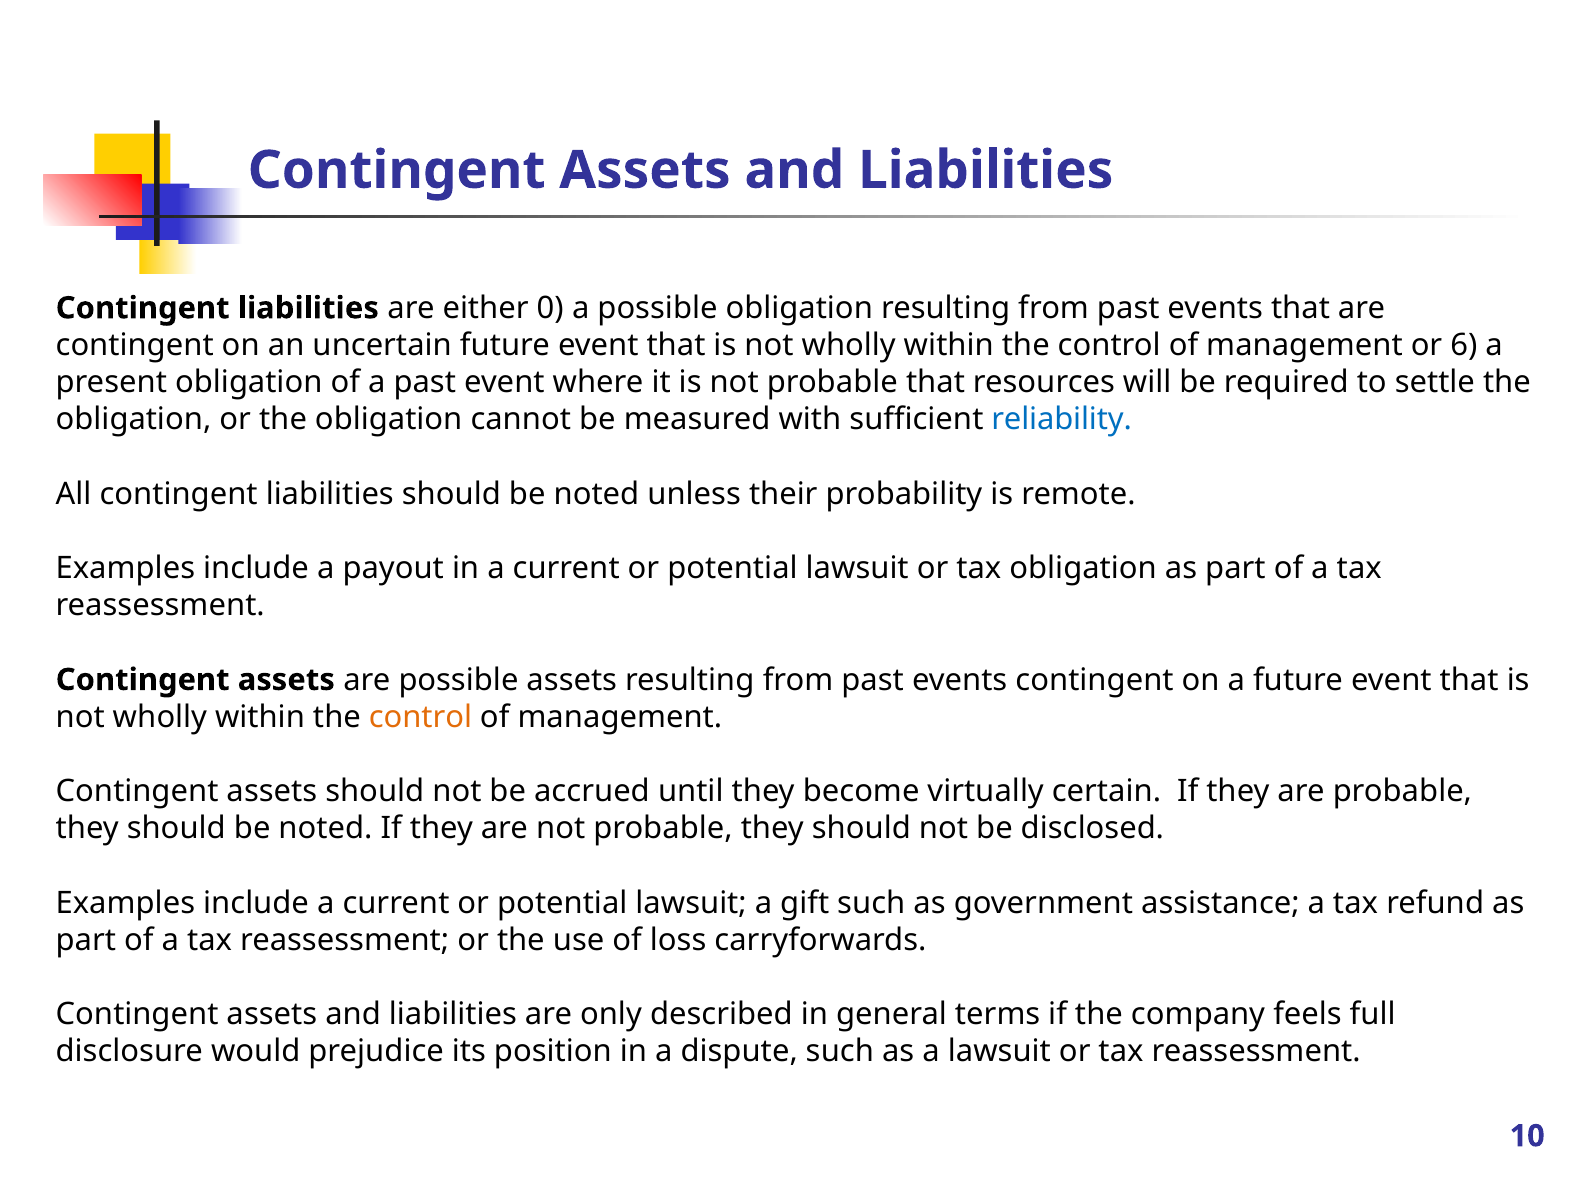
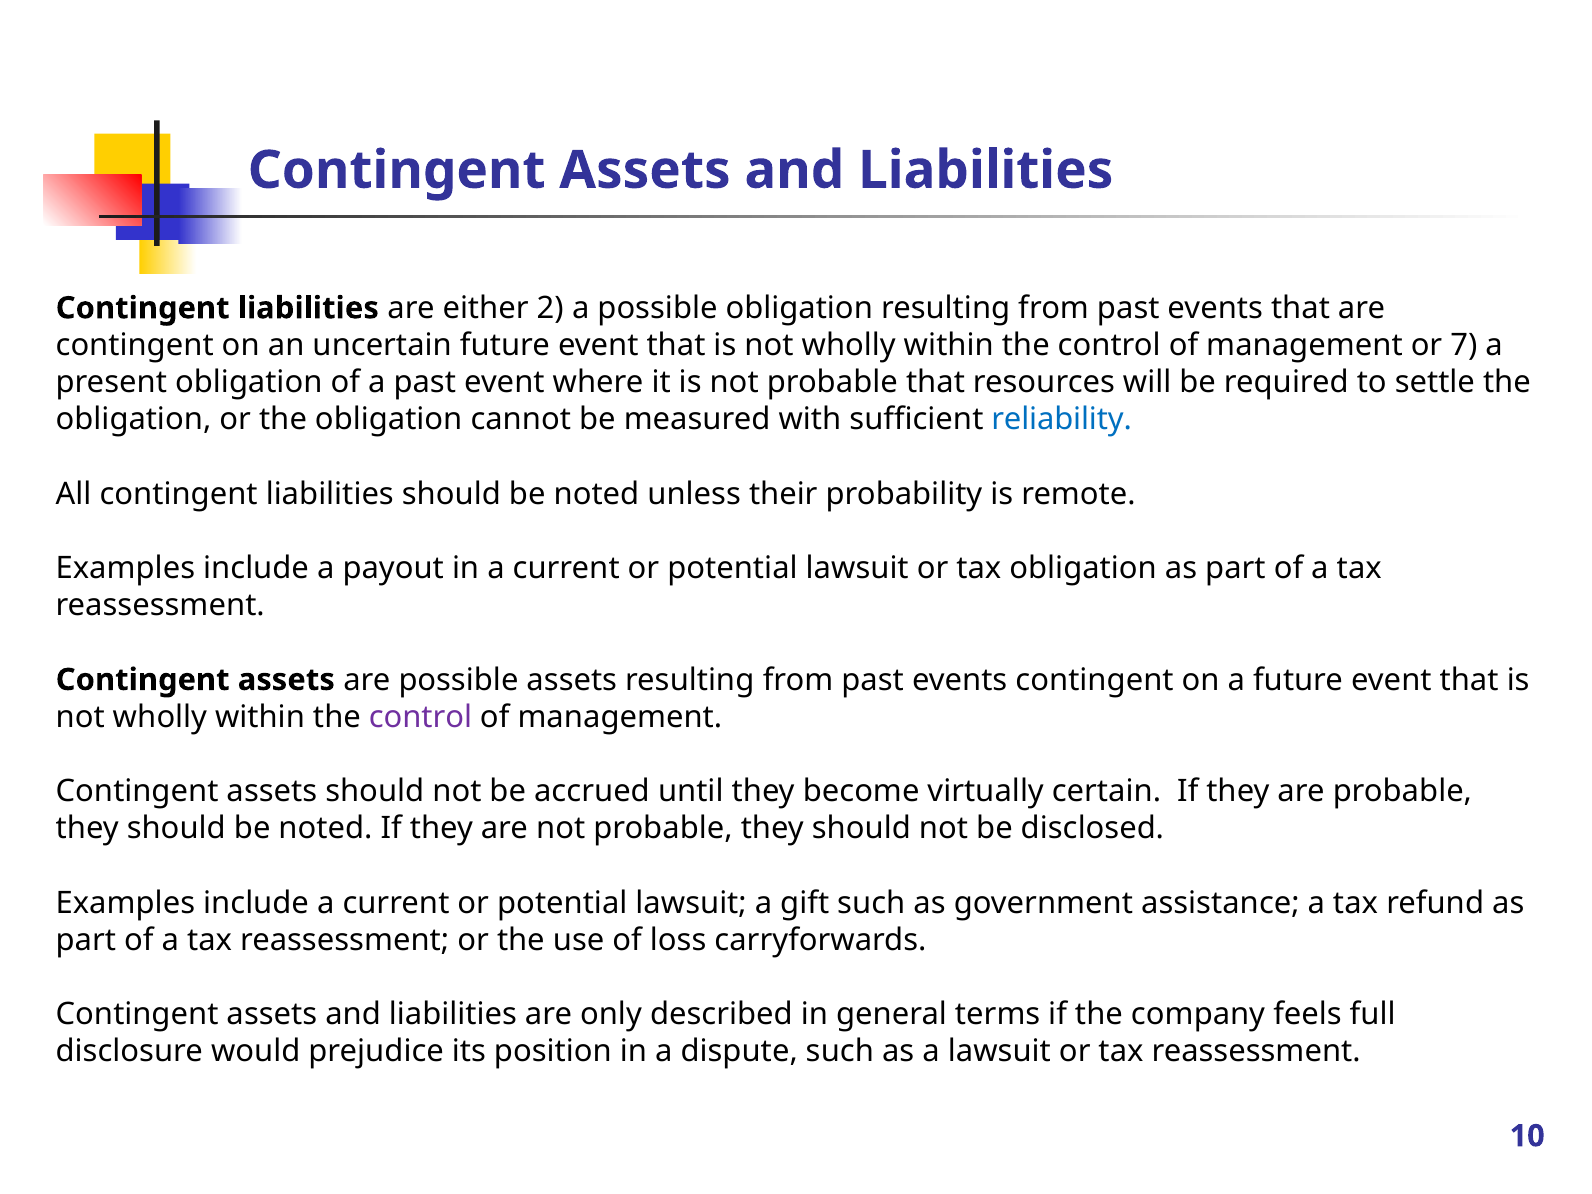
0: 0 -> 2
6: 6 -> 7
control at (420, 717) colour: orange -> purple
